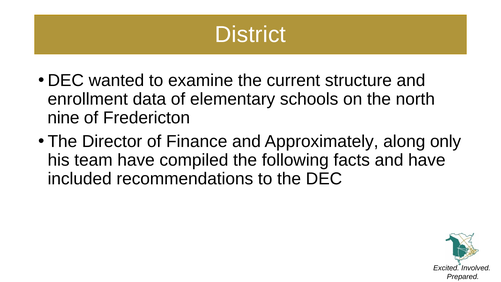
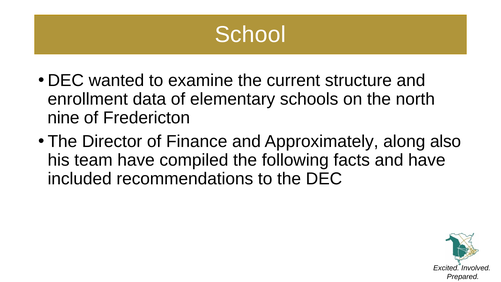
District: District -> School
only: only -> also
